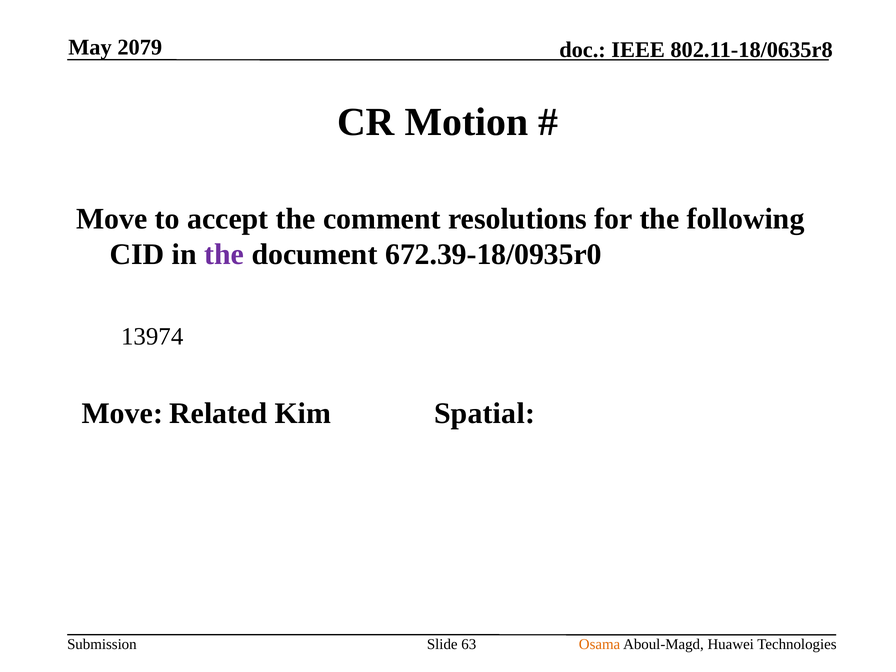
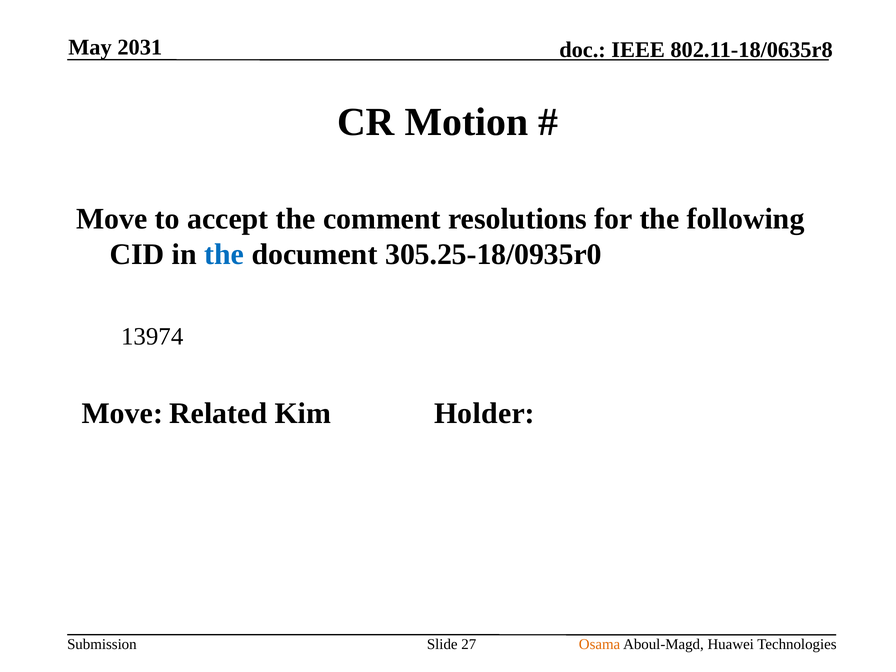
2079: 2079 -> 2031
the at (224, 254) colour: purple -> blue
672.39-18/0935r0: 672.39-18/0935r0 -> 305.25-18/0935r0
Spatial: Spatial -> Holder
63: 63 -> 27
